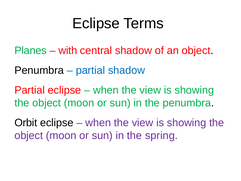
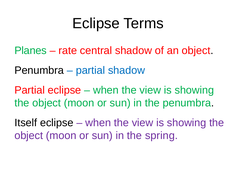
with: with -> rate
Orbit: Orbit -> Itself
